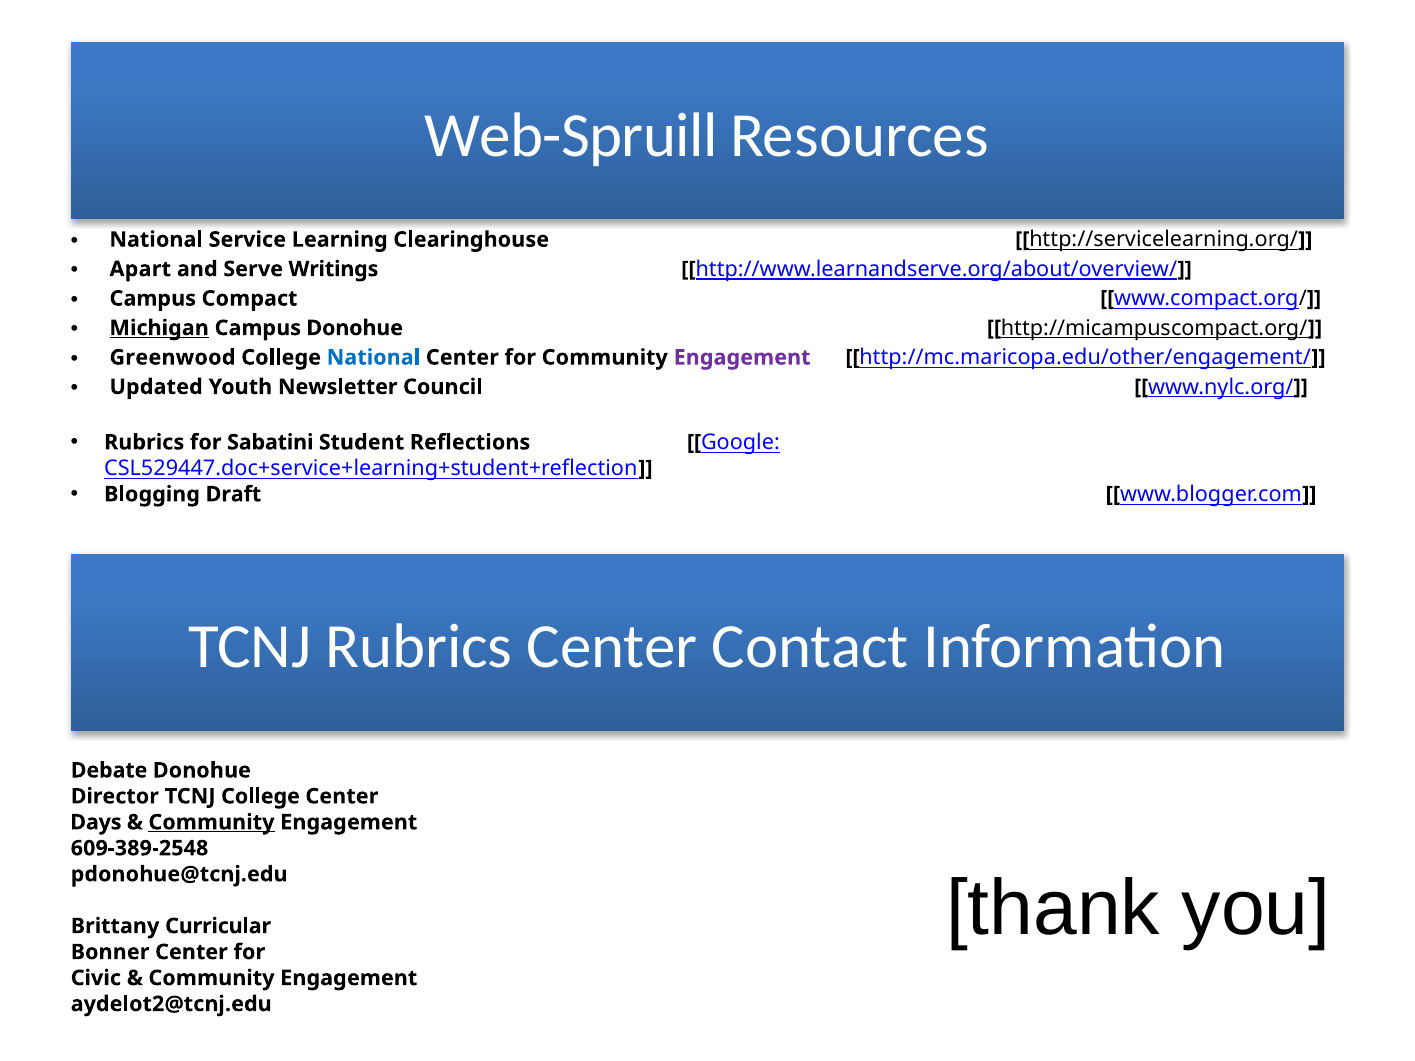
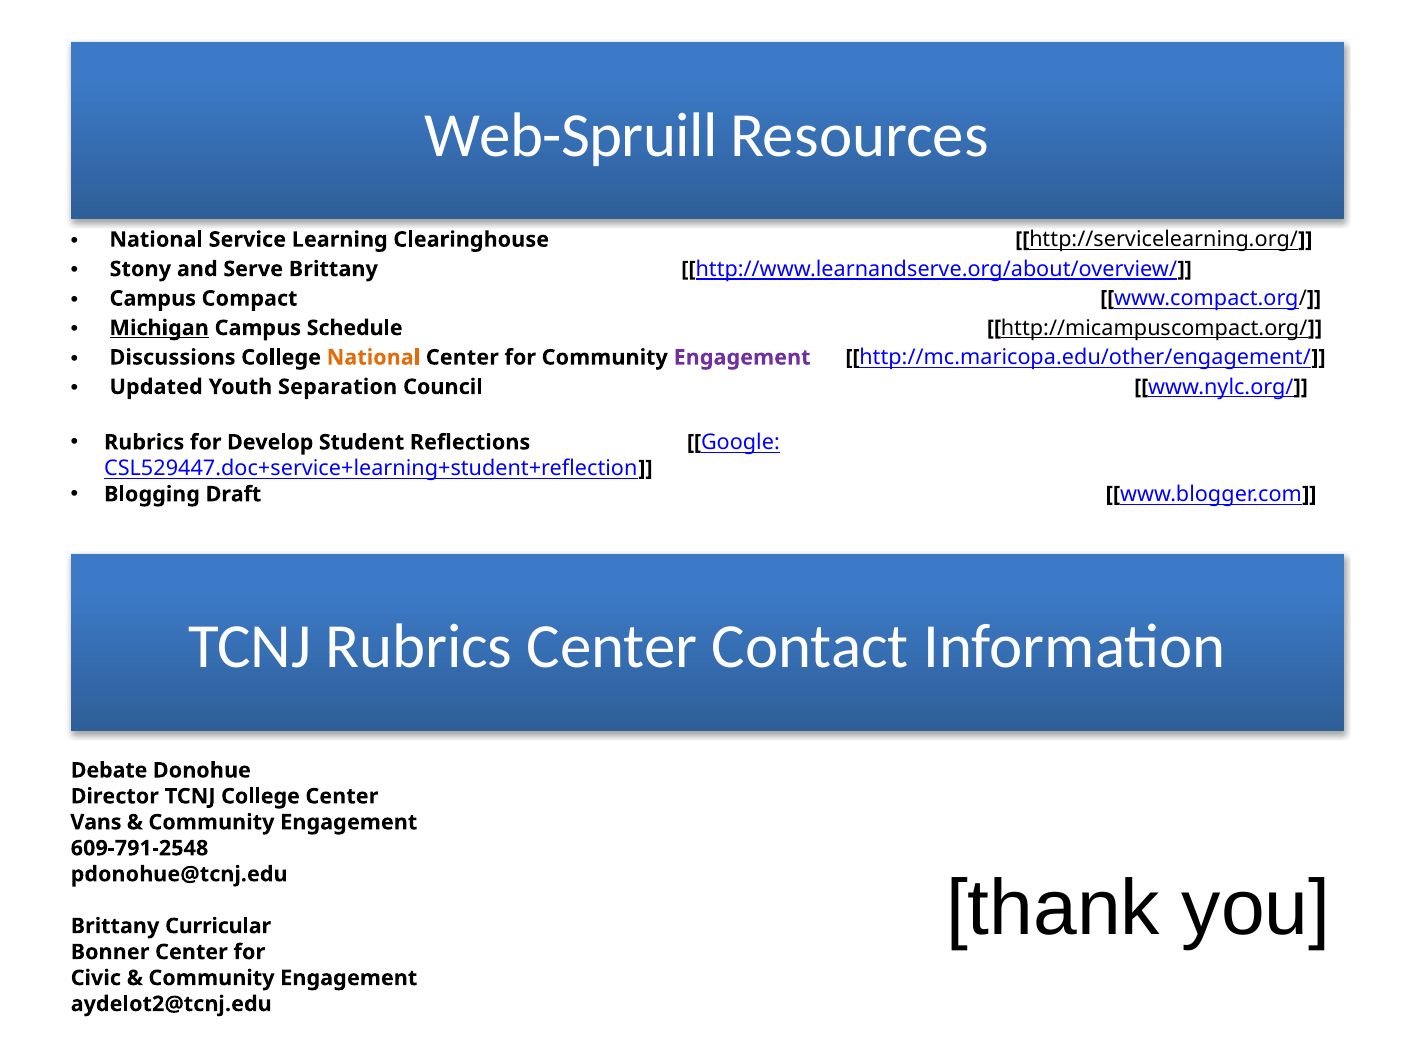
Apart: Apart -> Stony
Serve Writings: Writings -> Brittany
Campus Donohue: Donohue -> Schedule
Greenwood: Greenwood -> Discussions
National at (373, 358) colour: blue -> orange
Newsletter: Newsletter -> Separation
Sabatini: Sabatini -> Develop
Days: Days -> Vans
Community at (211, 822) underline: present -> none
609-389-2548: 609-389-2548 -> 609-791-2548
